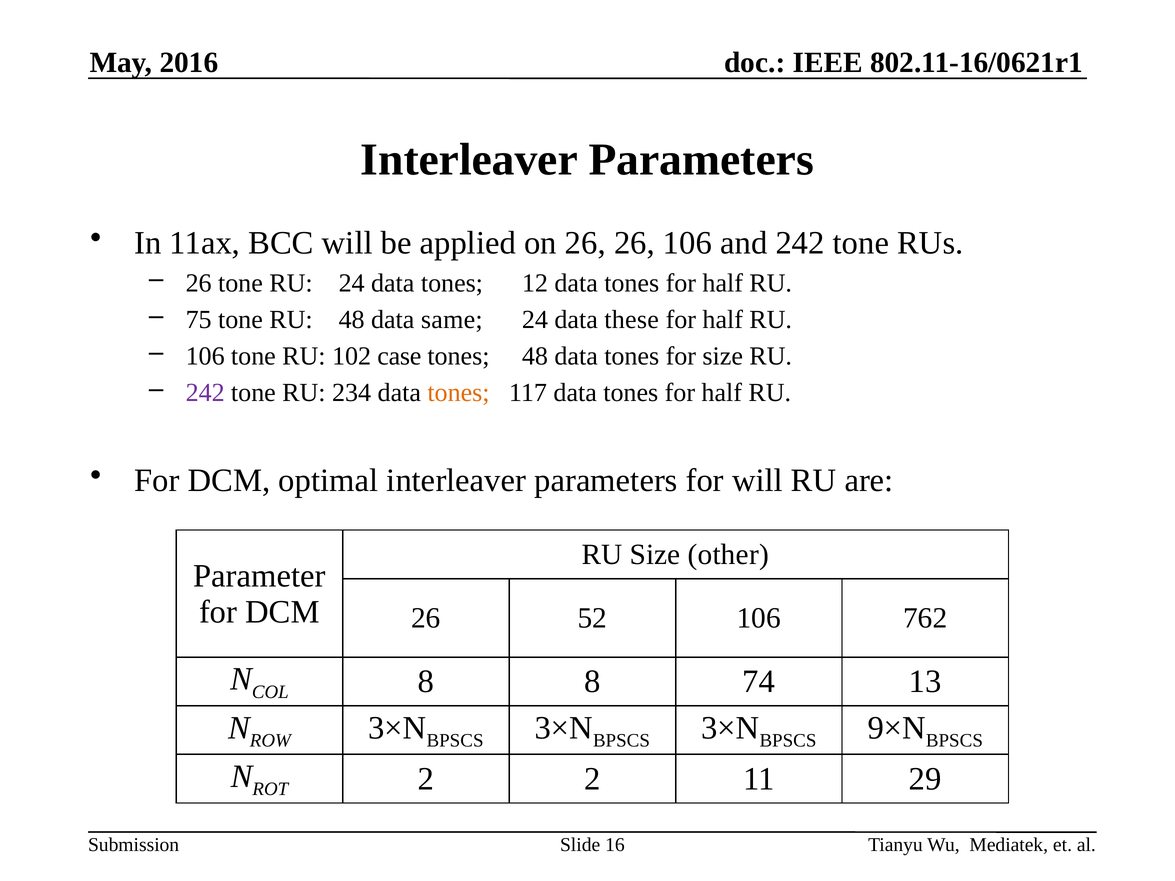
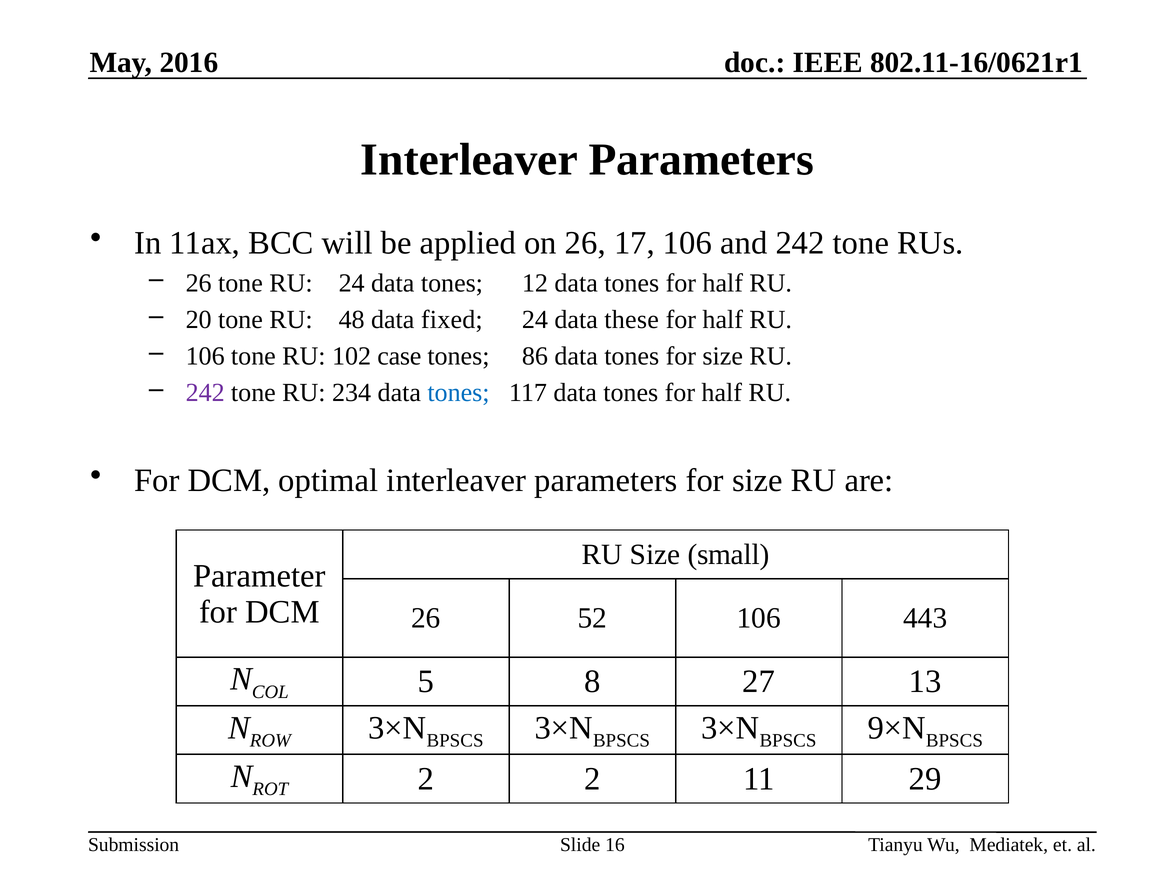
26 26: 26 -> 17
75: 75 -> 20
same: same -> fixed
tones 48: 48 -> 86
tones at (458, 393) colour: orange -> blue
parameters for will: will -> size
other: other -> small
762: 762 -> 443
8 at (426, 682): 8 -> 5
74: 74 -> 27
